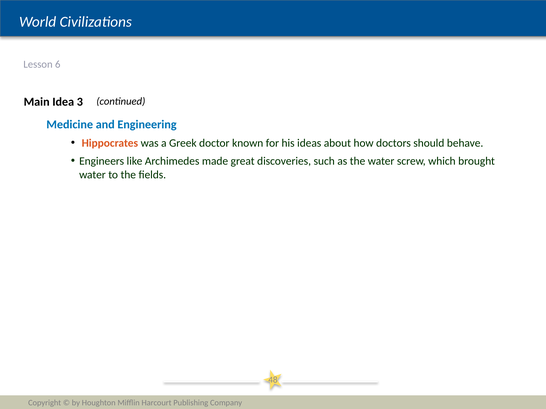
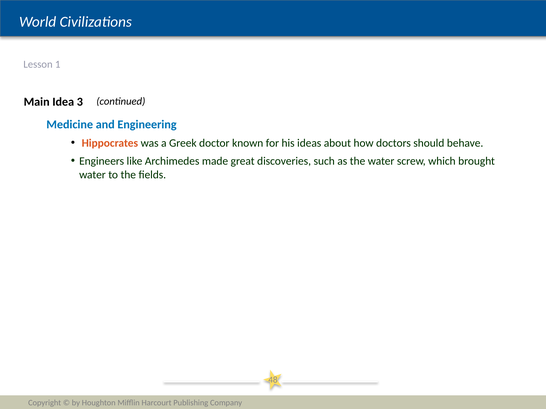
6: 6 -> 1
